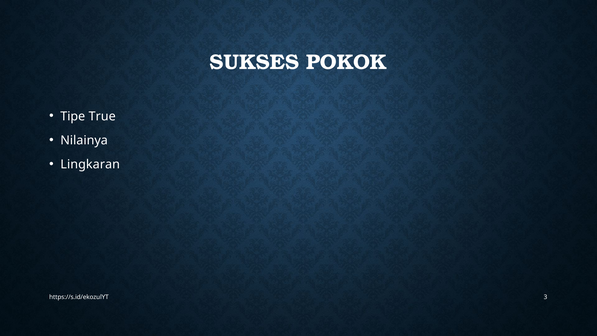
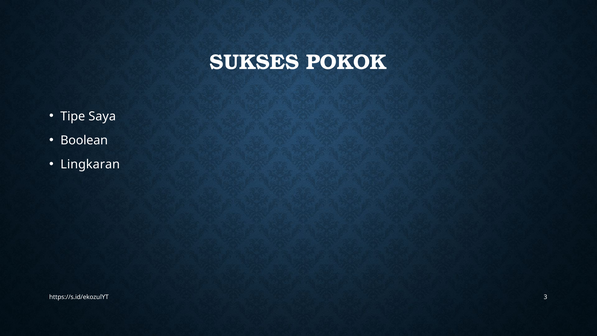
True: True -> Saya
Nilainya: Nilainya -> Boolean
